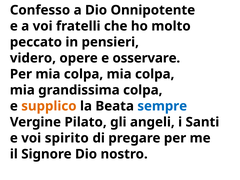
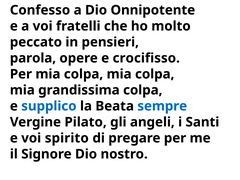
videro: videro -> parola
osservare: osservare -> crocifisso
supplico colour: orange -> blue
